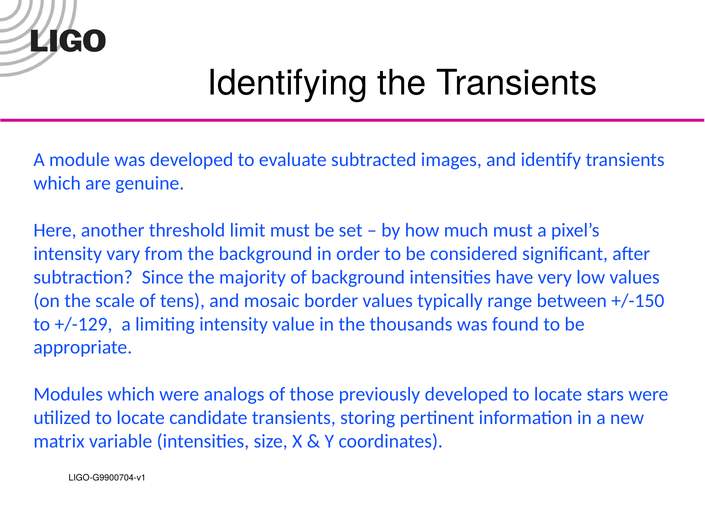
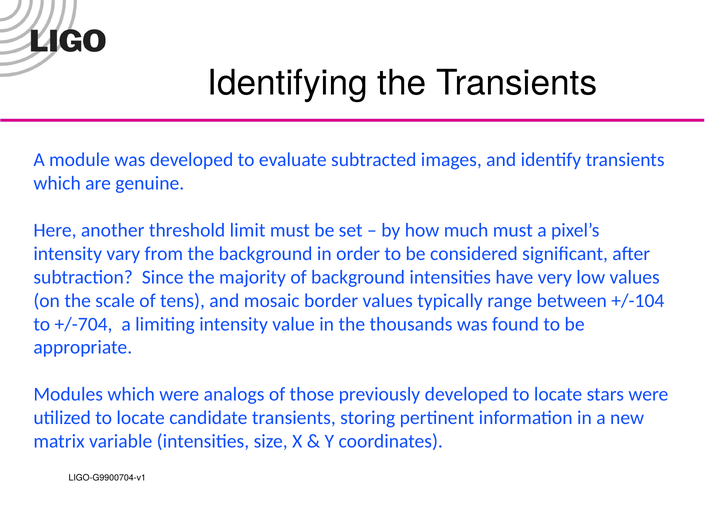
+/-150: +/-150 -> +/-104
+/-129: +/-129 -> +/-704
